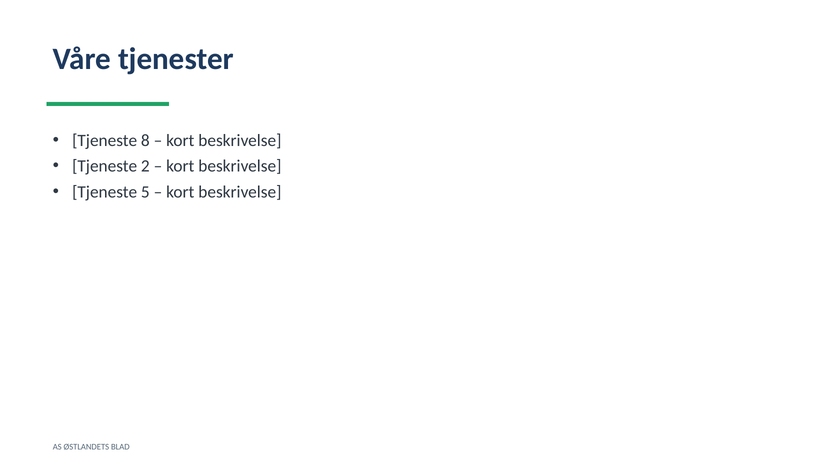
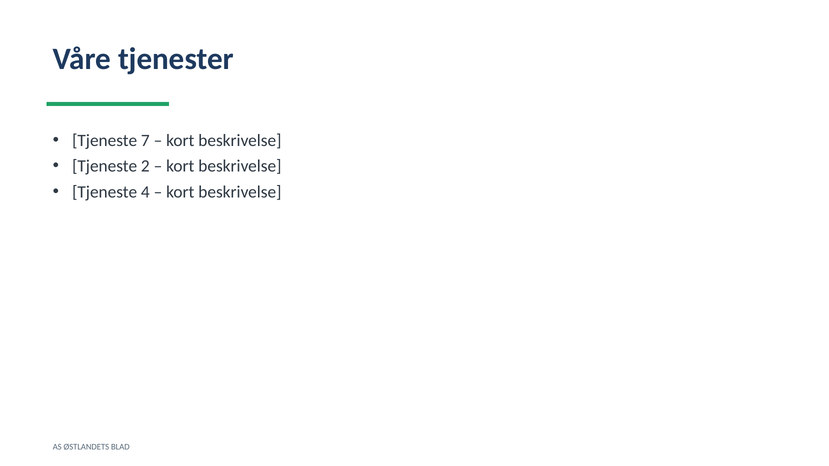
8: 8 -> 7
5: 5 -> 4
